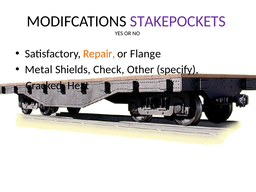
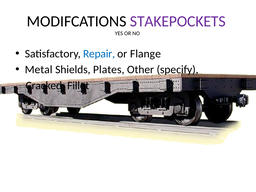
Repair colour: orange -> blue
Check: Check -> Plates
Heat: Heat -> Fillet
